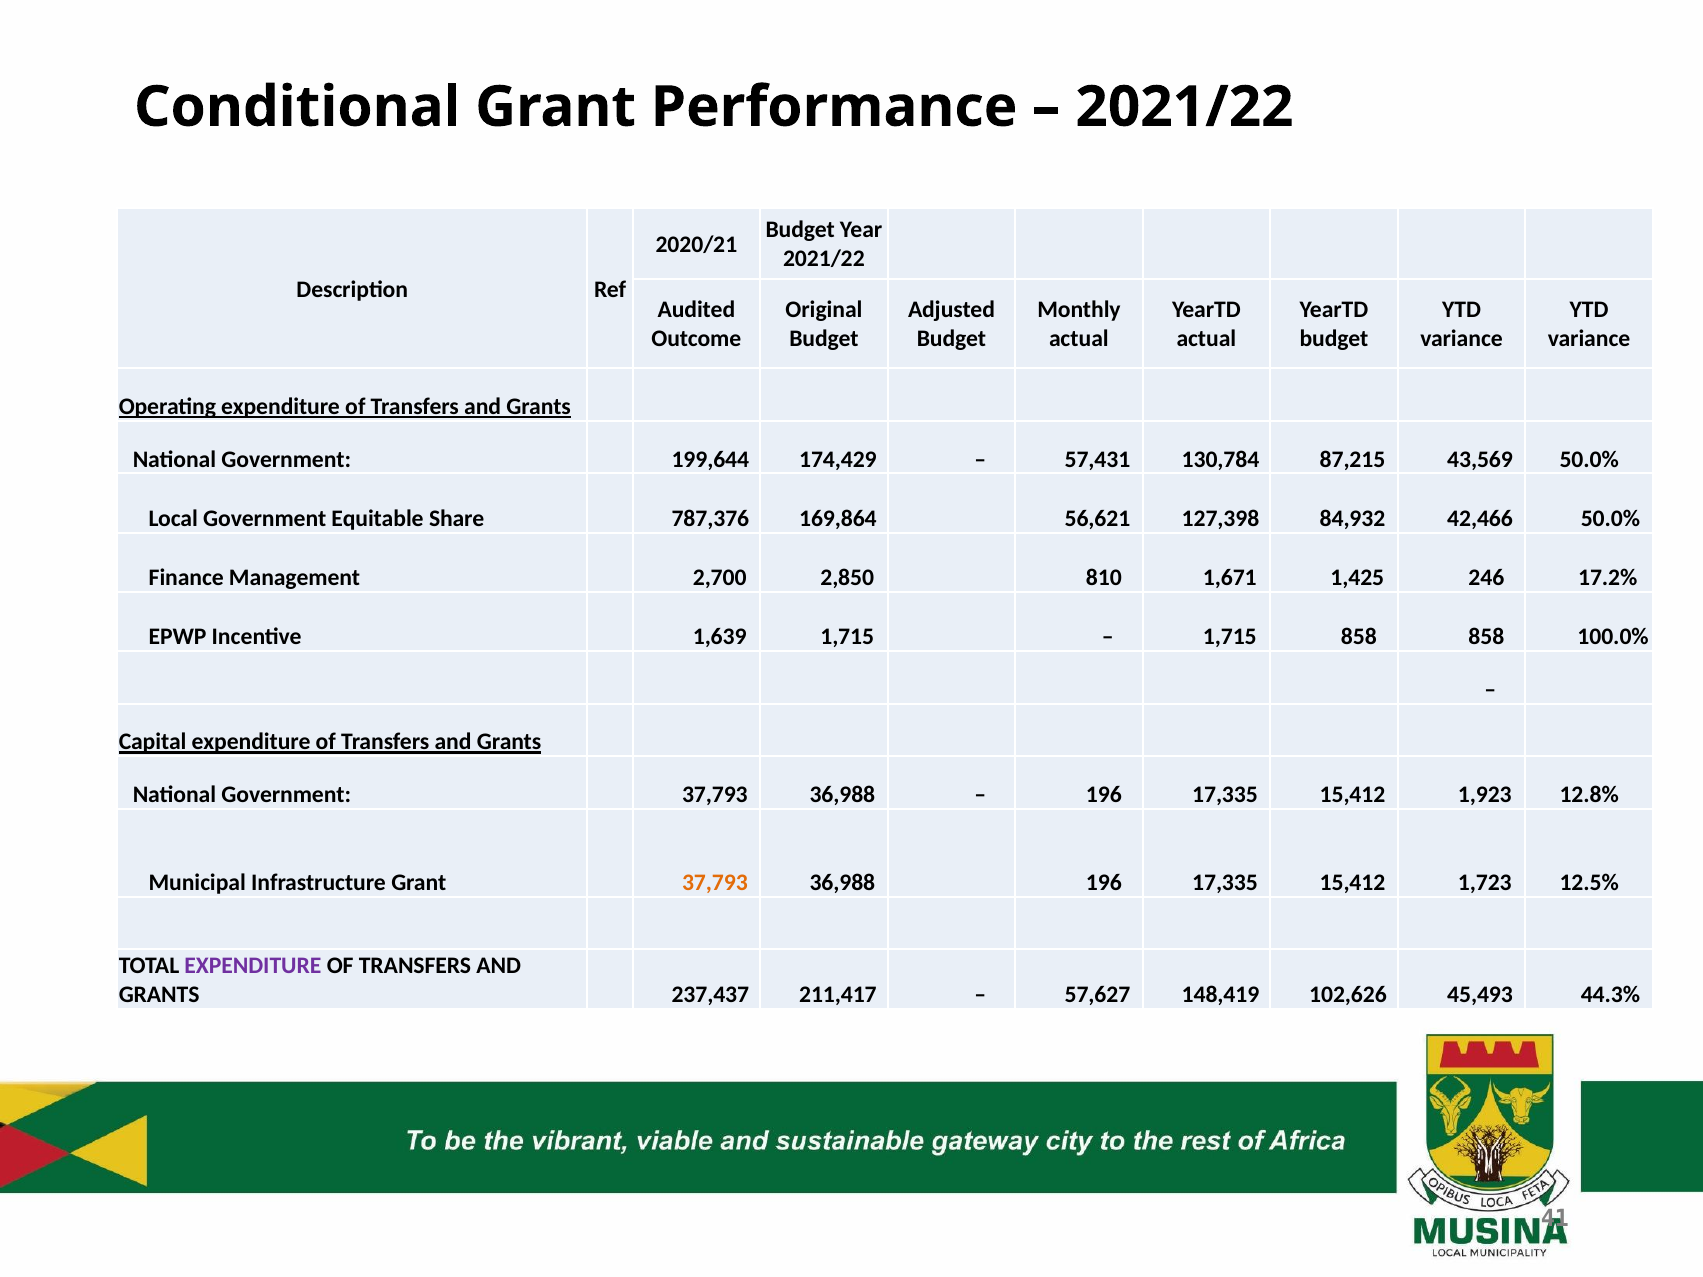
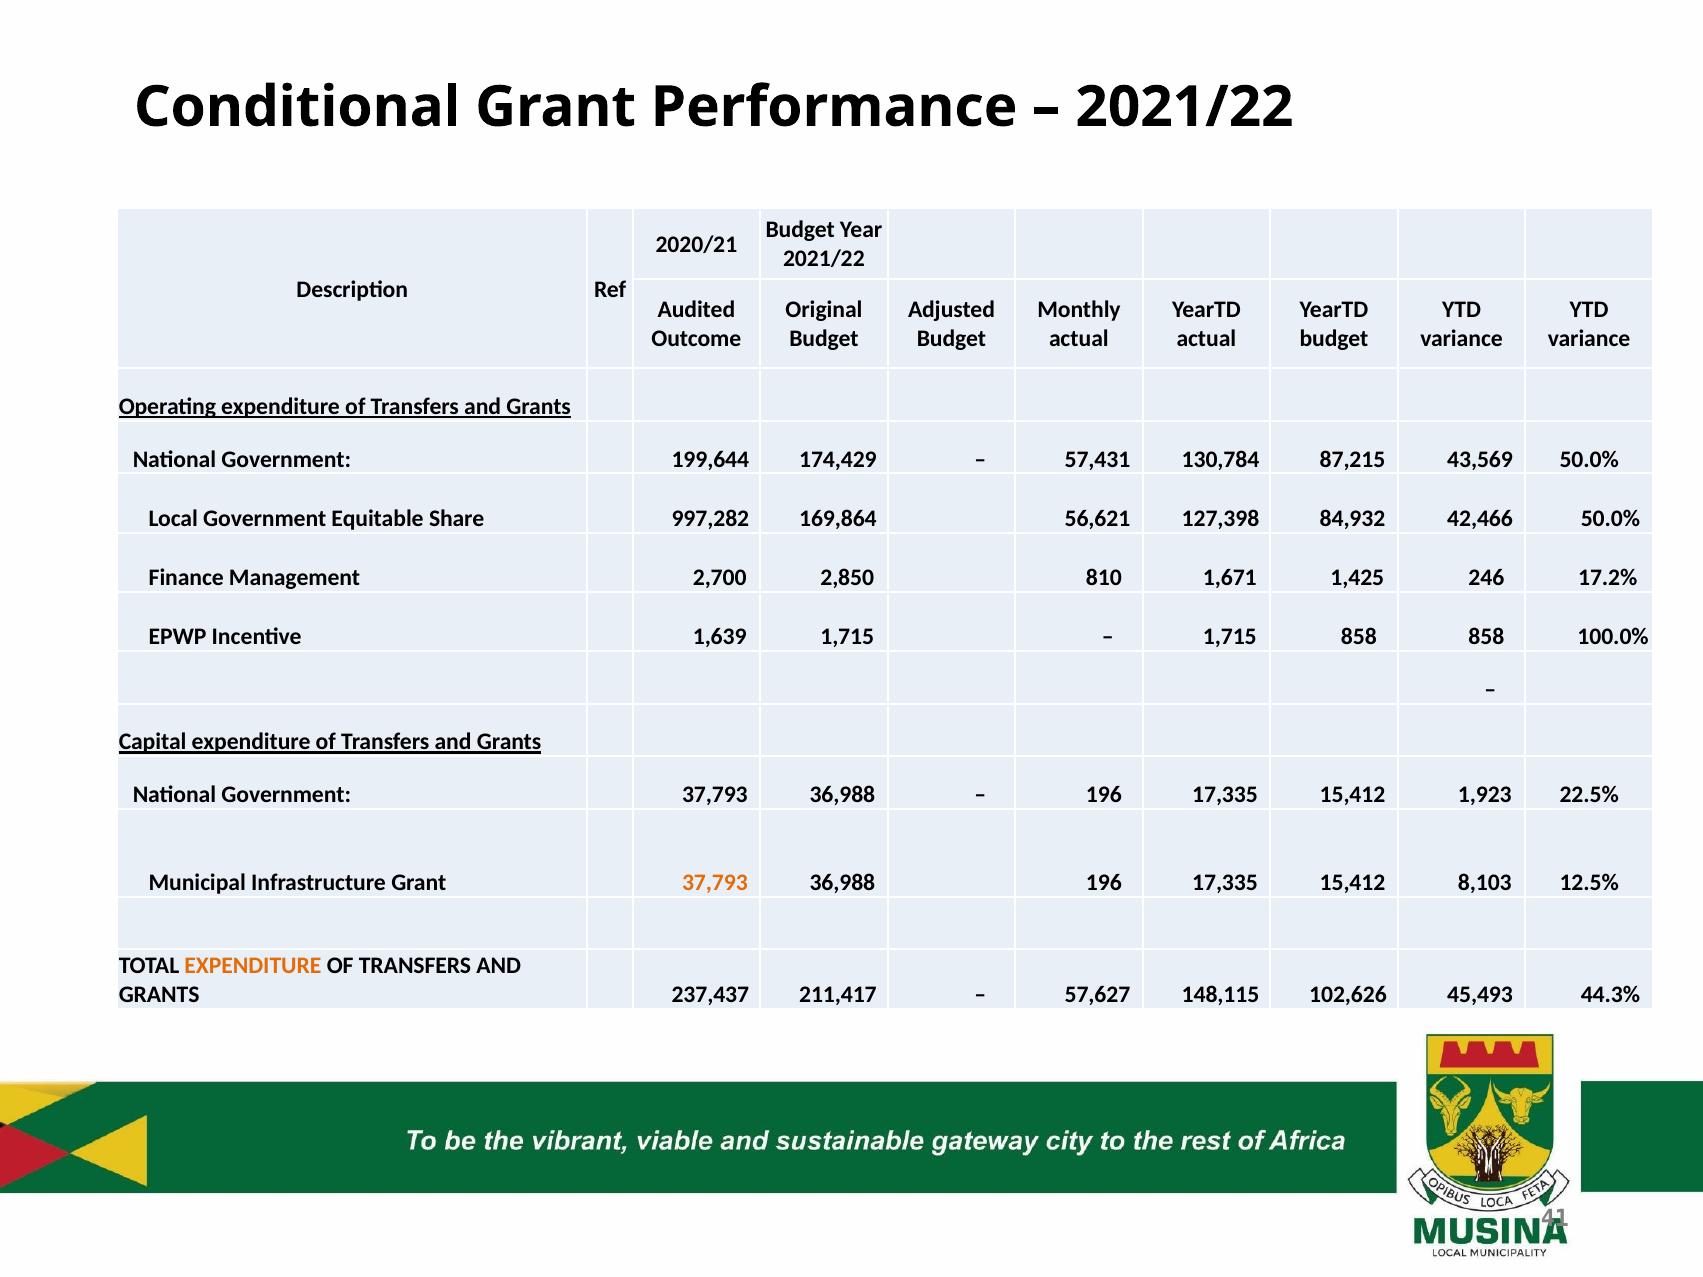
787,376: 787,376 -> 997,282
12.8%: 12.8% -> 22.5%
1,723: 1,723 -> 8,103
EXPENDITURE at (253, 966) colour: purple -> orange
148,419: 148,419 -> 148,115
